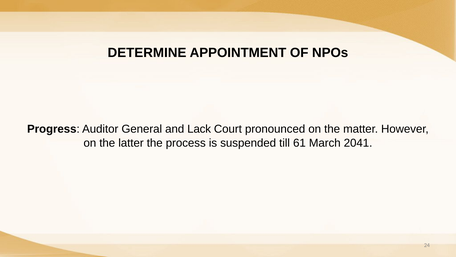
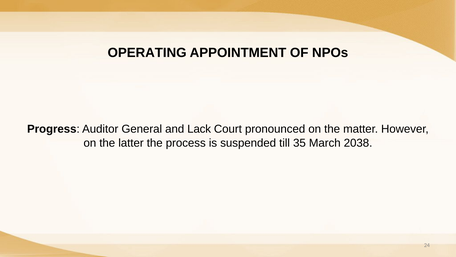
DETERMINE: DETERMINE -> OPERATING
61: 61 -> 35
2041: 2041 -> 2038
